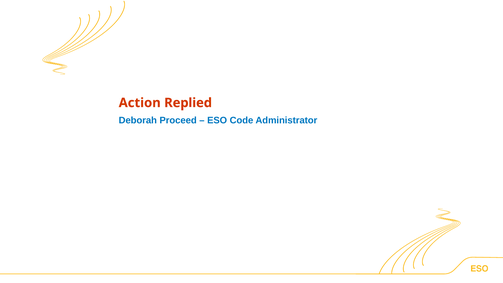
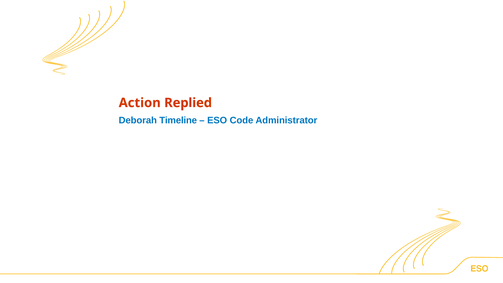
Proceed: Proceed -> Timeline
